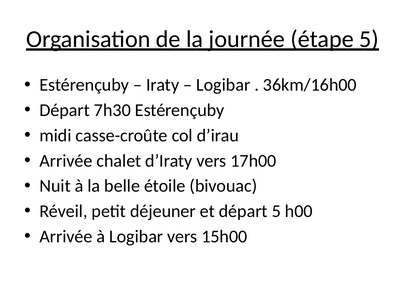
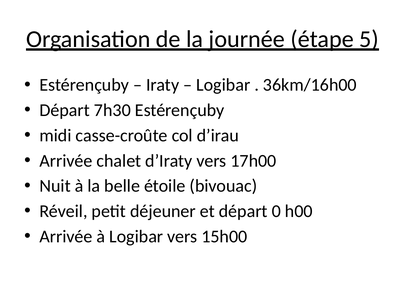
départ 5: 5 -> 0
